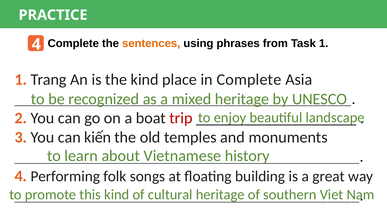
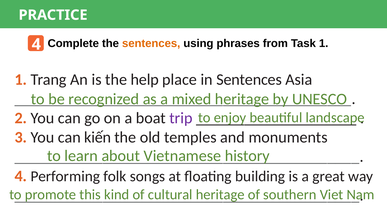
the kind: kind -> help
in Complete: Complete -> Sentences
trip colour: red -> purple
